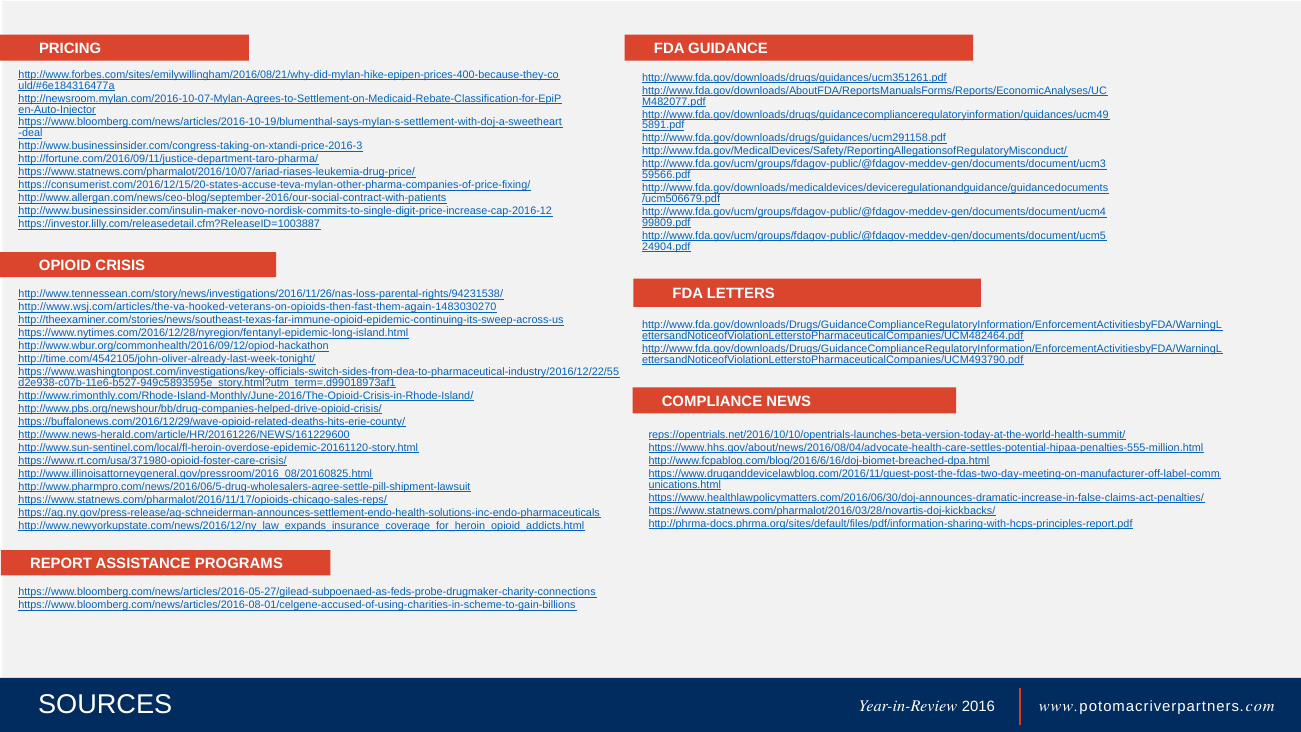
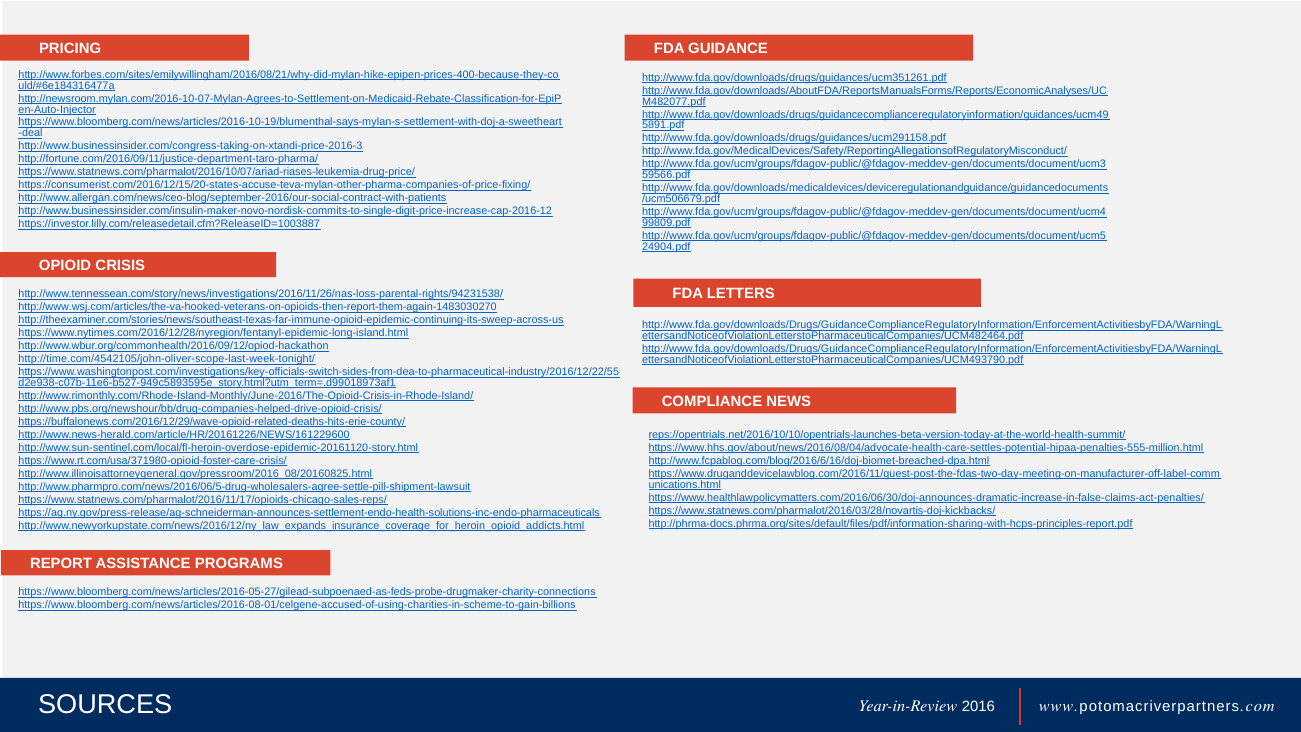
http://www.wsj.com/articles/the-va-hooked-veterans-on-opioids-then-fast-them-again-1483030270: http://www.wsj.com/articles/the-va-hooked-veterans-on-opioids-then-fast-them-again-1483030270 -> http://www.wsj.com/articles/the-va-hooked-veterans-on-opioids-then-report-them-again-1483030270
http://time.com/4542105/john-oliver-already-last-week-tonight/: http://time.com/4542105/john-oliver-already-last-week-tonight/ -> http://time.com/4542105/john-oliver-scope-last-week-tonight/
